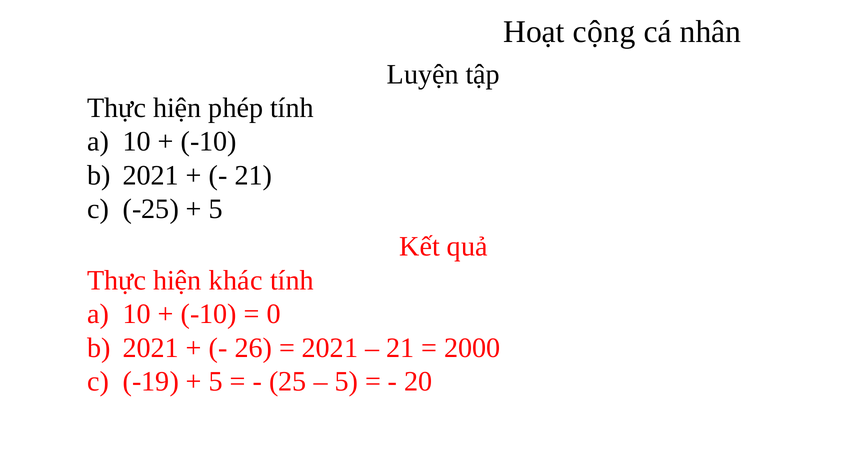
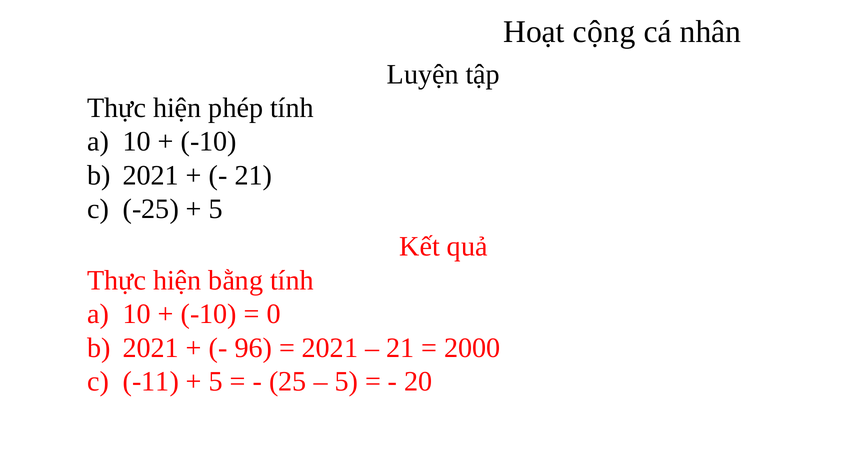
khác: khác -> bằng
26: 26 -> 96
-19: -19 -> -11
